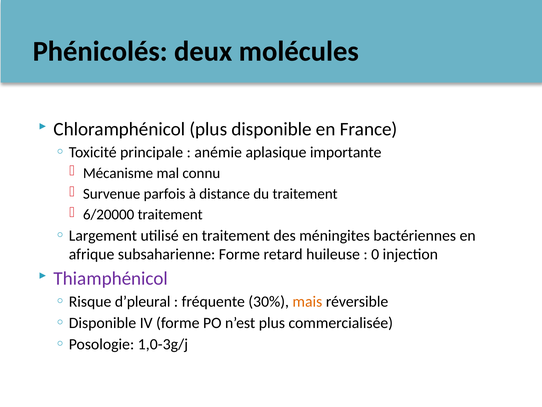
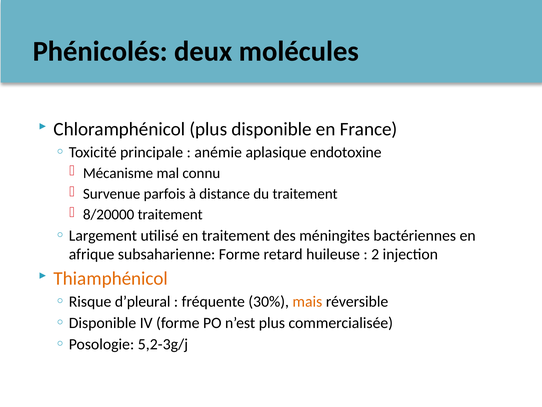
importante: importante -> endotoxine
6/20000: 6/20000 -> 8/20000
0: 0 -> 2
Thiamphénicol colour: purple -> orange
1,0-3g/j: 1,0-3g/j -> 5,2-3g/j
